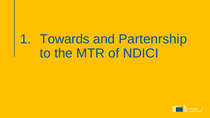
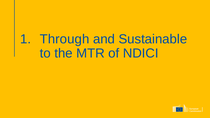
Towards: Towards -> Through
Partenrship: Partenrship -> Sustainable
